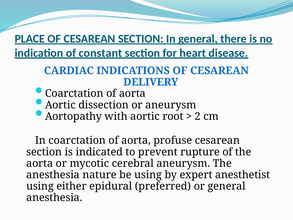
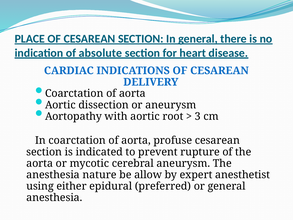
constant: constant -> absolute
2: 2 -> 3
be using: using -> allow
